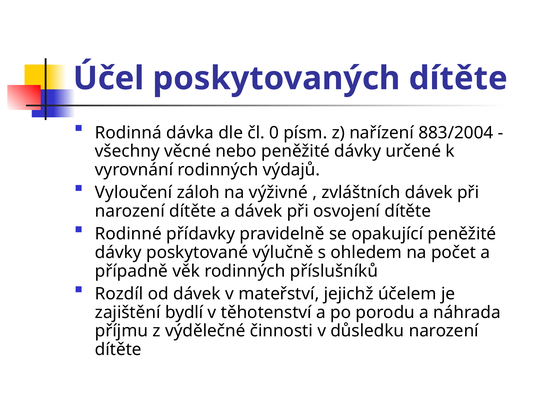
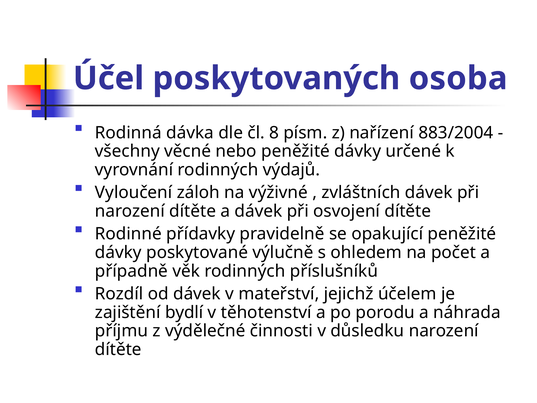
poskytovaných dítěte: dítěte -> osoba
0: 0 -> 8
